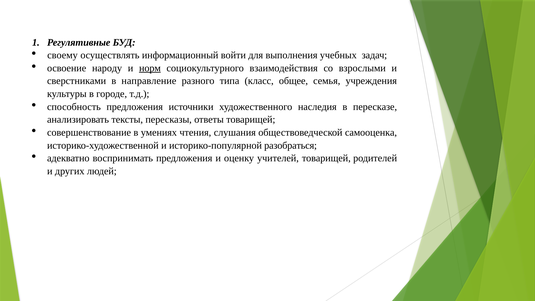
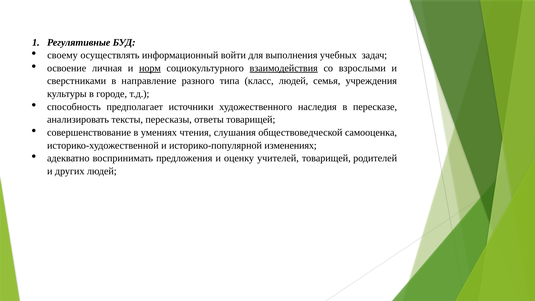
народу: народу -> личная
взаимодействия underline: none -> present
класс общее: общее -> людей
способность предложения: предложения -> предполагает
разобраться: разобраться -> изменениях
